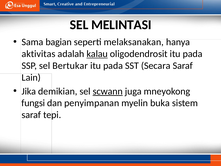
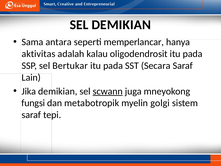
SEL MELINTASI: MELINTASI -> DEMIKIAN
bagian: bagian -> antara
melaksanakan: melaksanakan -> memperlancar
kalau underline: present -> none
penyimpanan: penyimpanan -> metabotropik
buka: buka -> golgi
